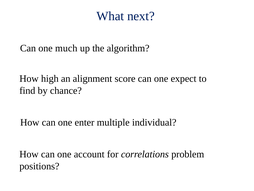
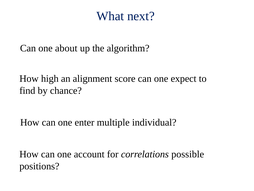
much: much -> about
problem: problem -> possible
